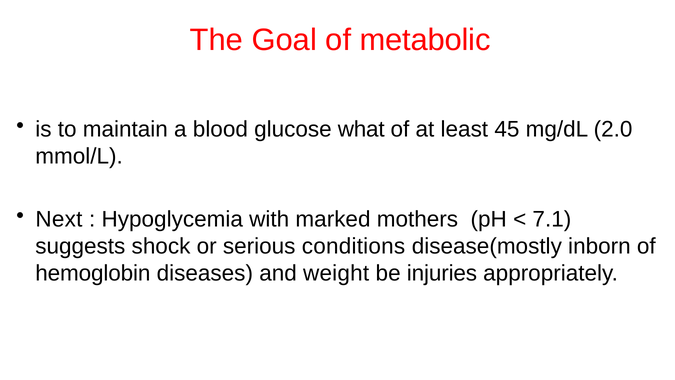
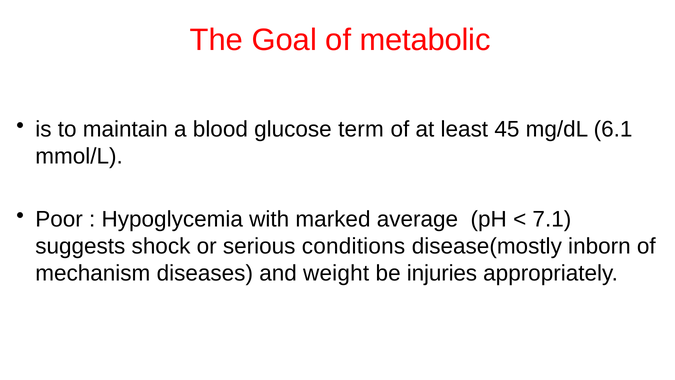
what: what -> term
2.0: 2.0 -> 6.1
Next: Next -> Poor
mothers: mothers -> average
hemoglobin: hemoglobin -> mechanism
